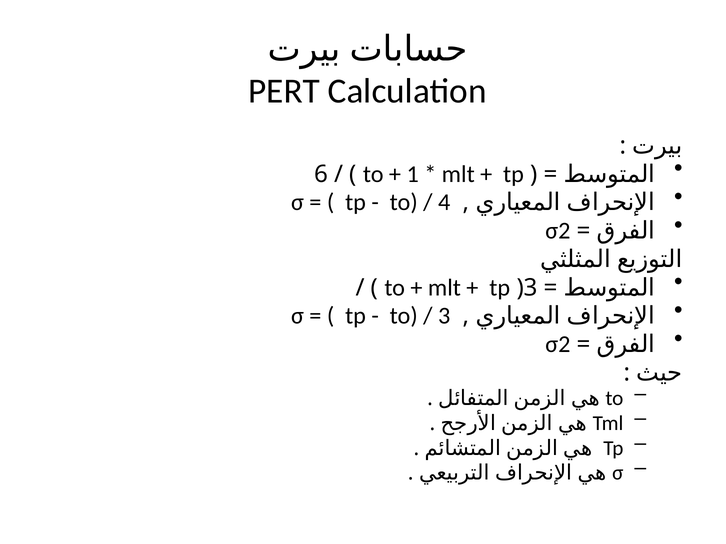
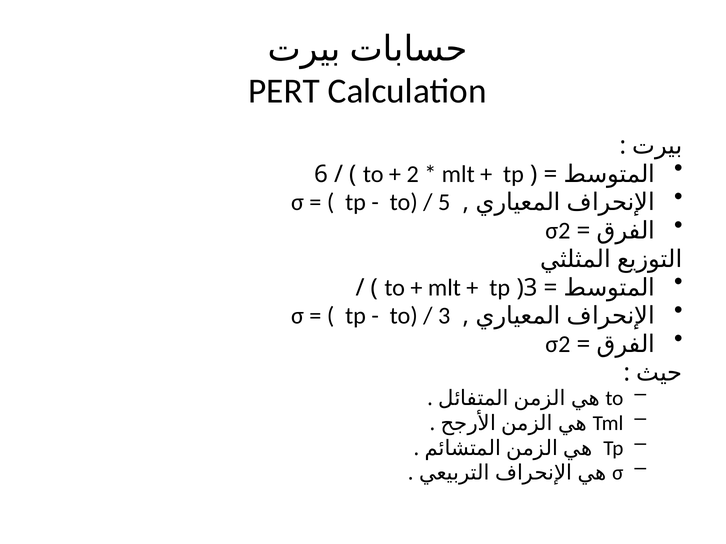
1: 1 -> 2
4: 4 -> 5
